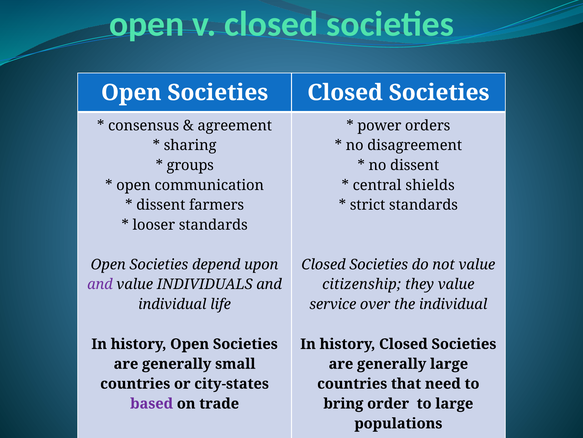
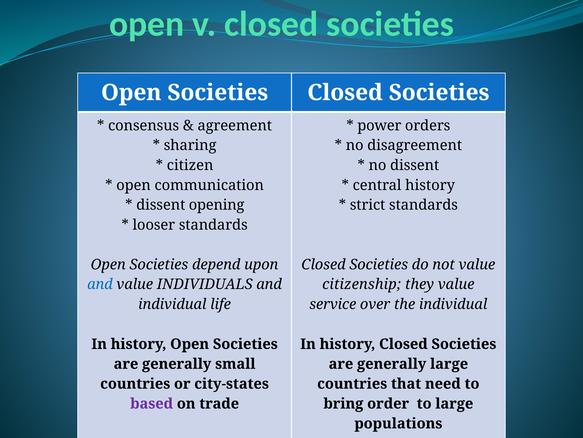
groups: groups -> citizen
central shields: shields -> history
farmers: farmers -> opening
and at (100, 284) colour: purple -> blue
